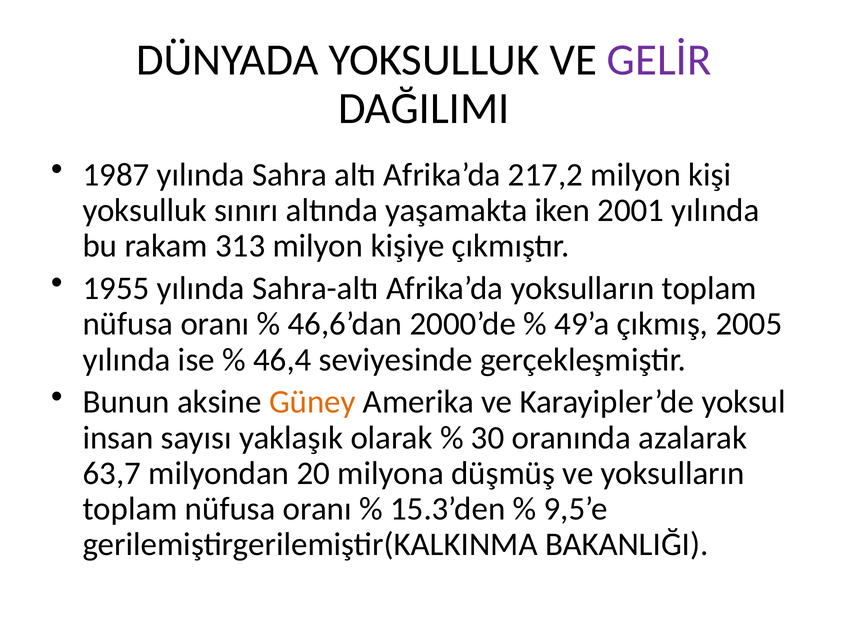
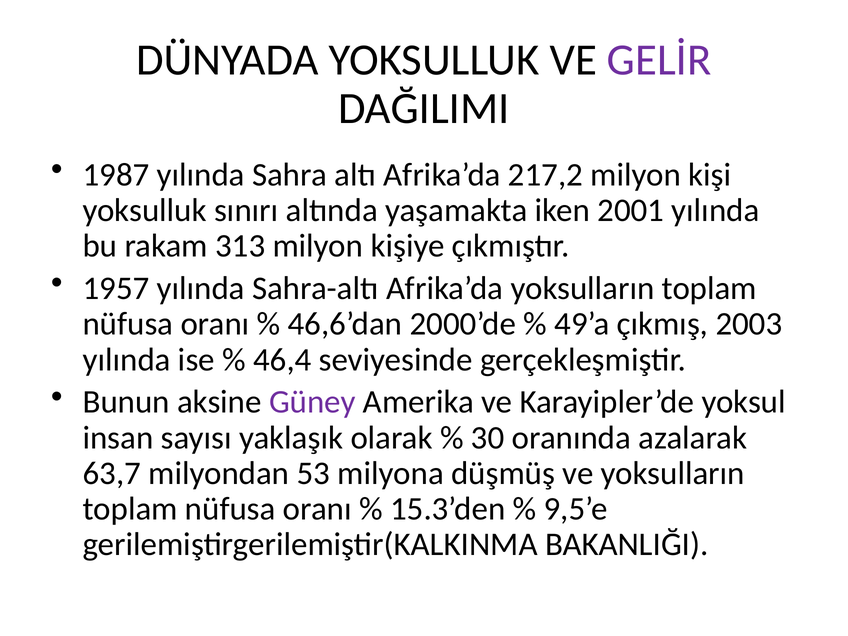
1955: 1955 -> 1957
2005: 2005 -> 2003
Güney colour: orange -> purple
20: 20 -> 53
